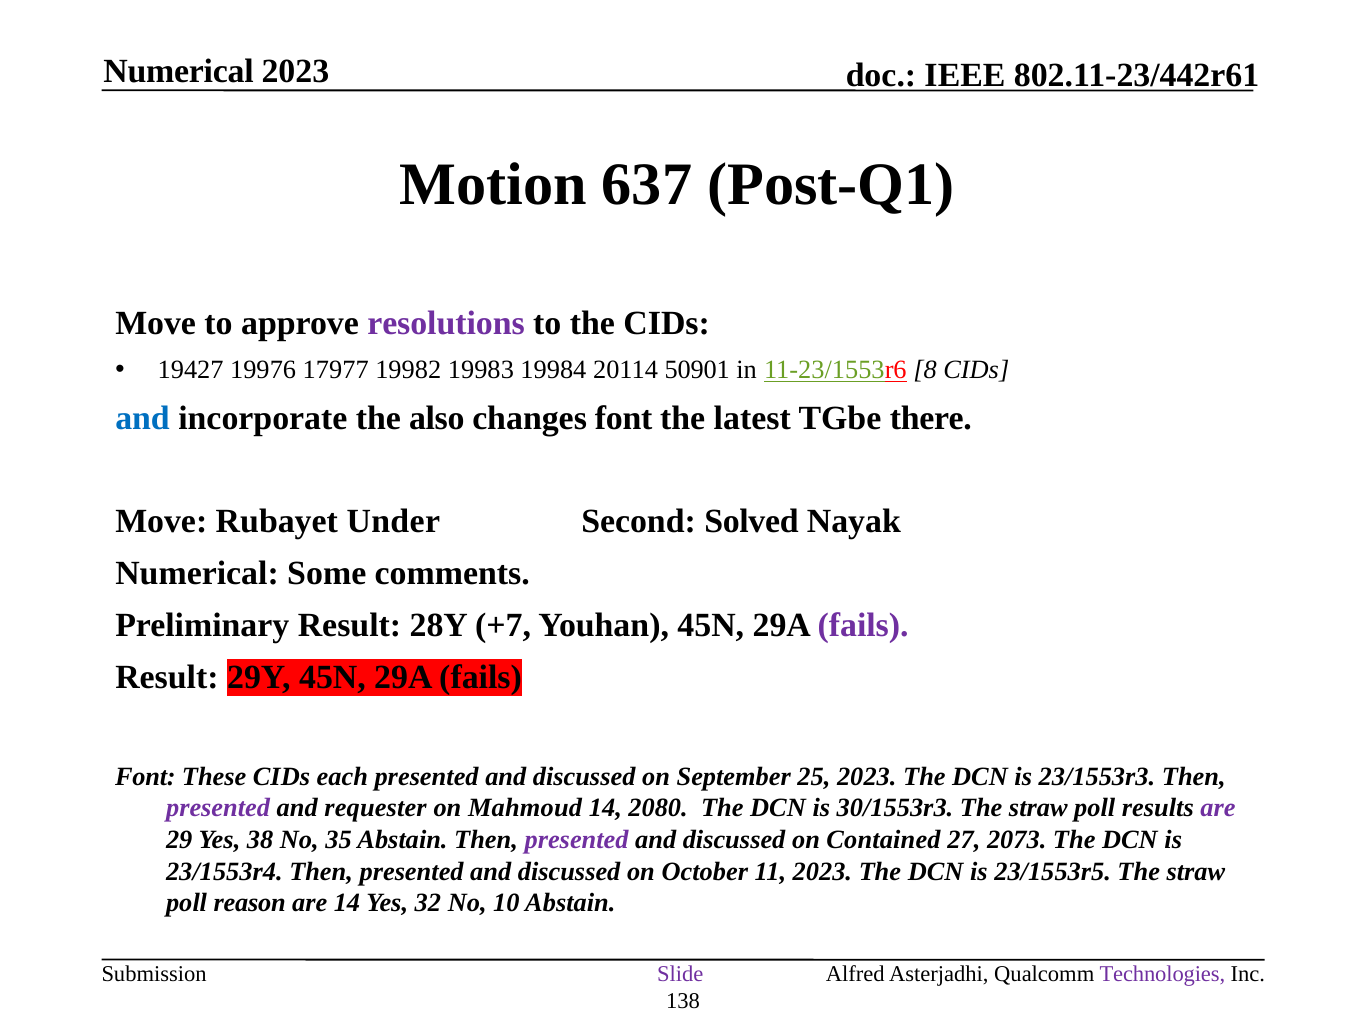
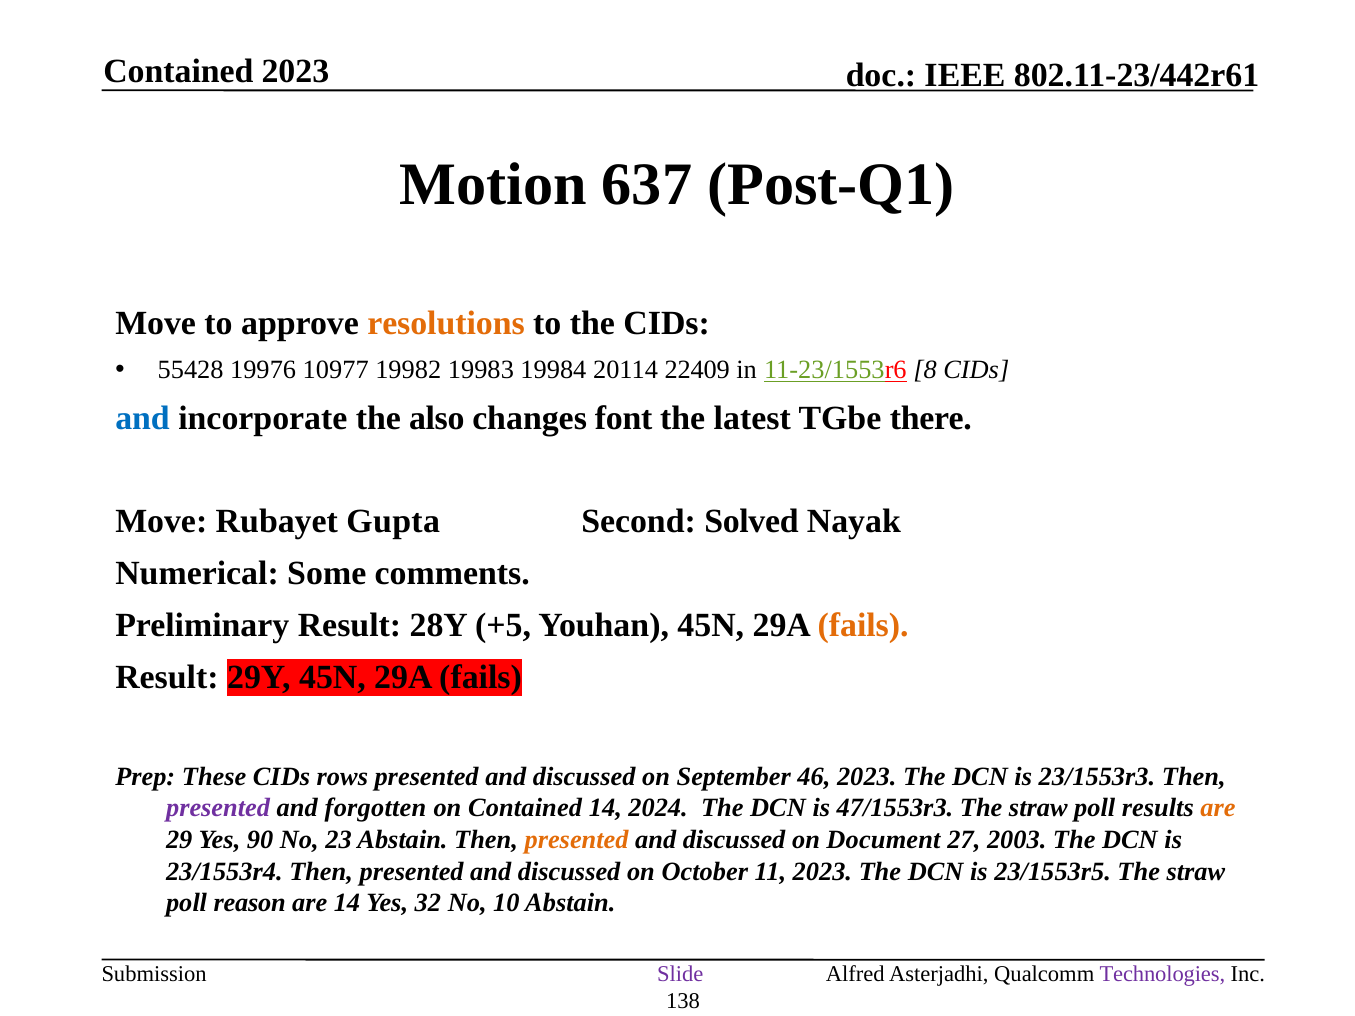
Numerical at (179, 72): Numerical -> Contained
resolutions colour: purple -> orange
19427: 19427 -> 55428
17977: 17977 -> 10977
50901: 50901 -> 22409
Under: Under -> Gupta
+7: +7 -> +5
fails at (863, 626) colour: purple -> orange
Font at (145, 777): Font -> Prep
each: each -> rows
25: 25 -> 46
requester: requester -> forgotten
on Mahmoud: Mahmoud -> Contained
2080: 2080 -> 2024
30/1553r3: 30/1553r3 -> 47/1553r3
are at (1218, 808) colour: purple -> orange
38: 38 -> 90
35: 35 -> 23
presented at (577, 840) colour: purple -> orange
Contained: Contained -> Document
2073: 2073 -> 2003
